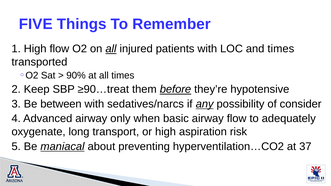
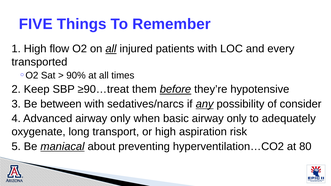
and times: times -> every
basic airway flow: flow -> only
37: 37 -> 80
